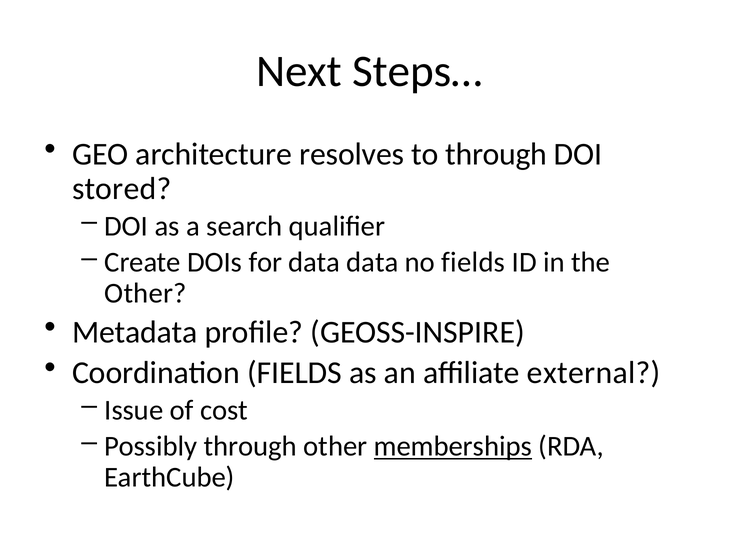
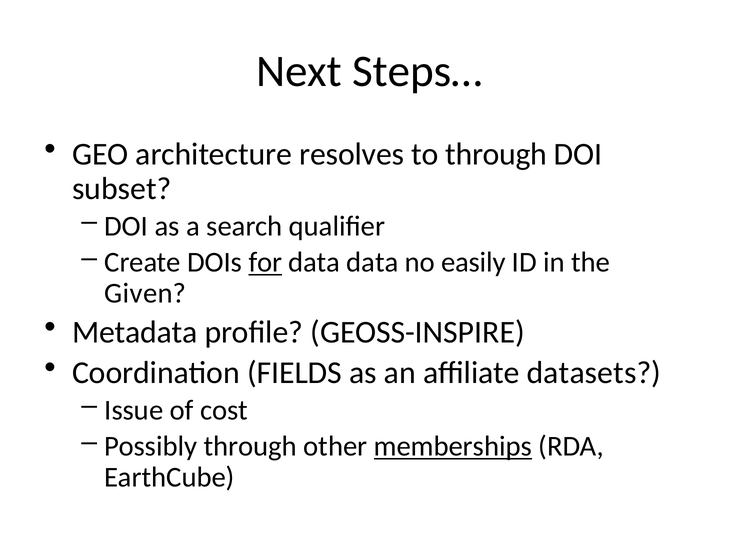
stored: stored -> subset
for underline: none -> present
no fields: fields -> easily
Other at (145, 294): Other -> Given
external: external -> datasets
